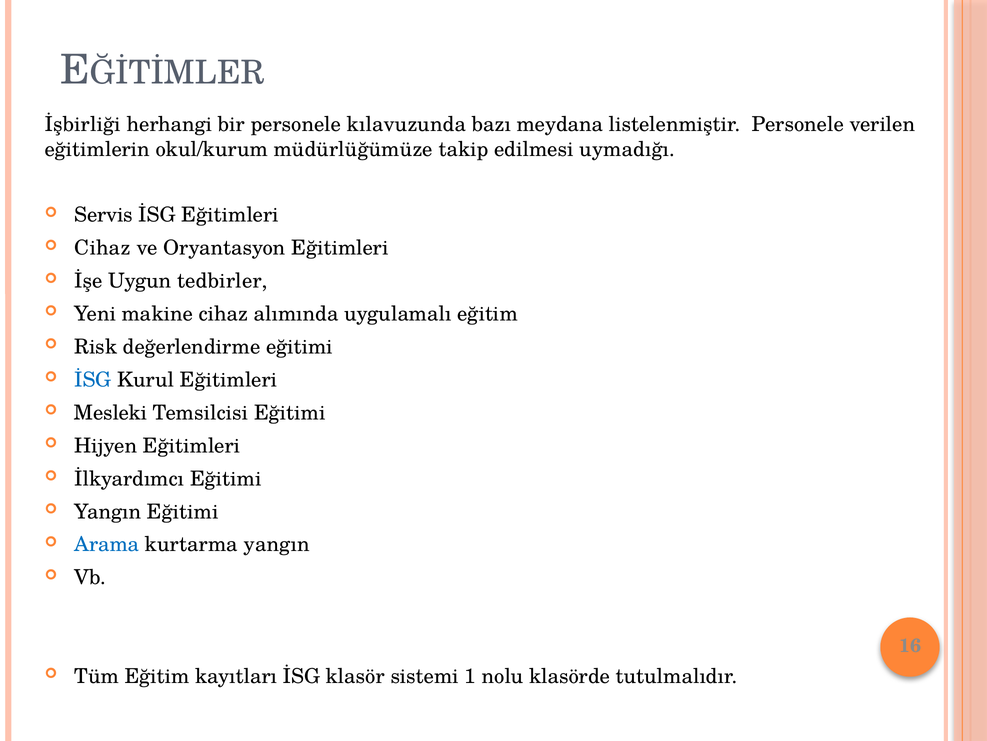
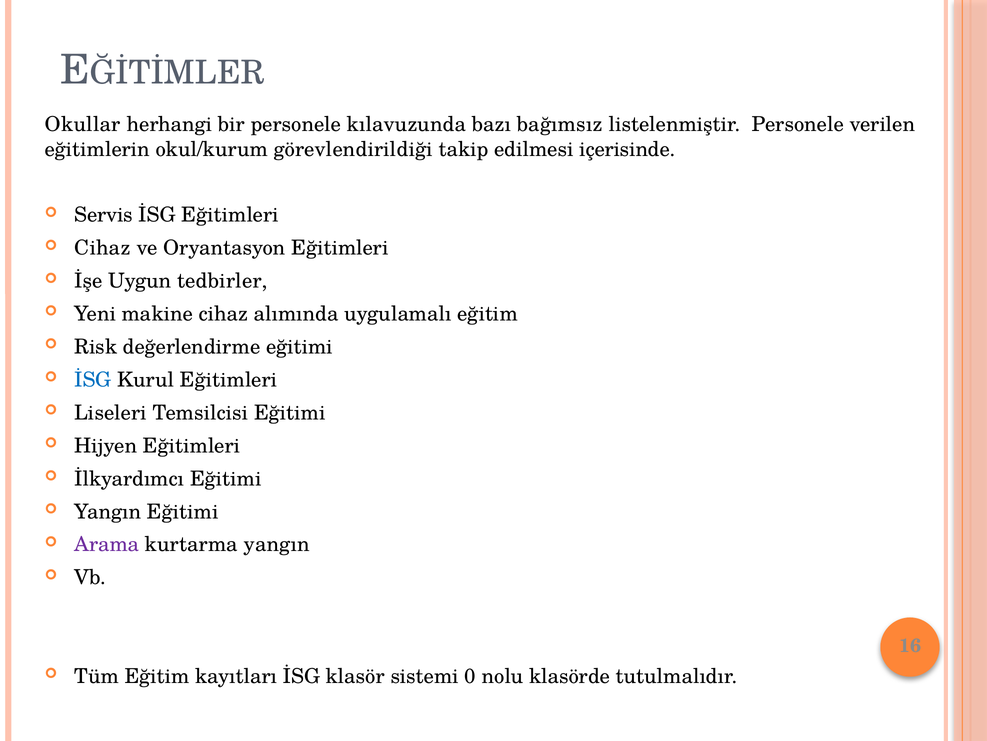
İşbirliği: İşbirliği -> Okullar
meydana: meydana -> bağımsız
müdürlüğümüze: müdürlüğümüze -> görevlendirildiği
uymadığı: uymadığı -> içerisinde
Mesleki: Mesleki -> Liseleri
Arama colour: blue -> purple
1: 1 -> 0
